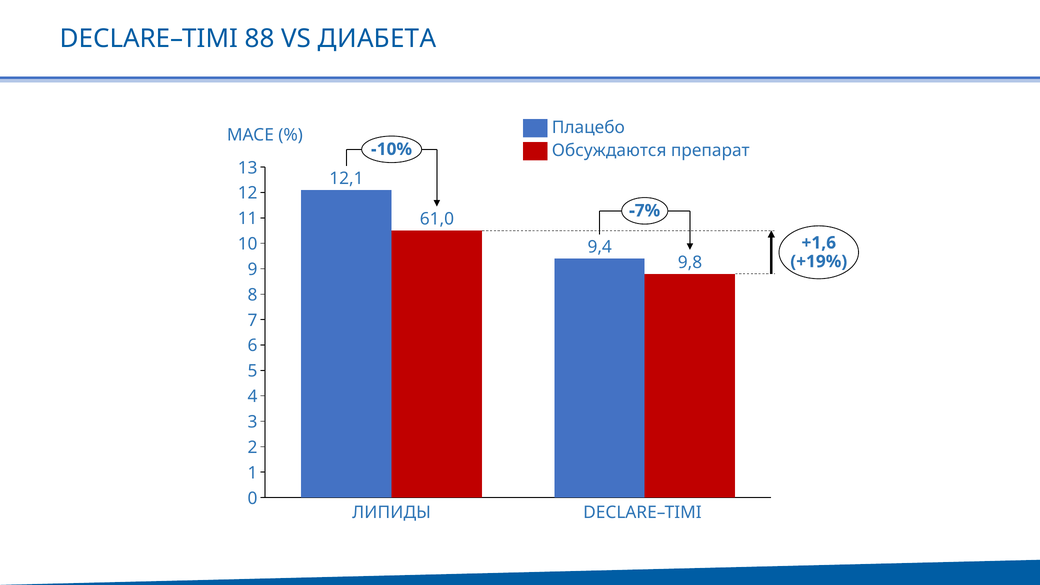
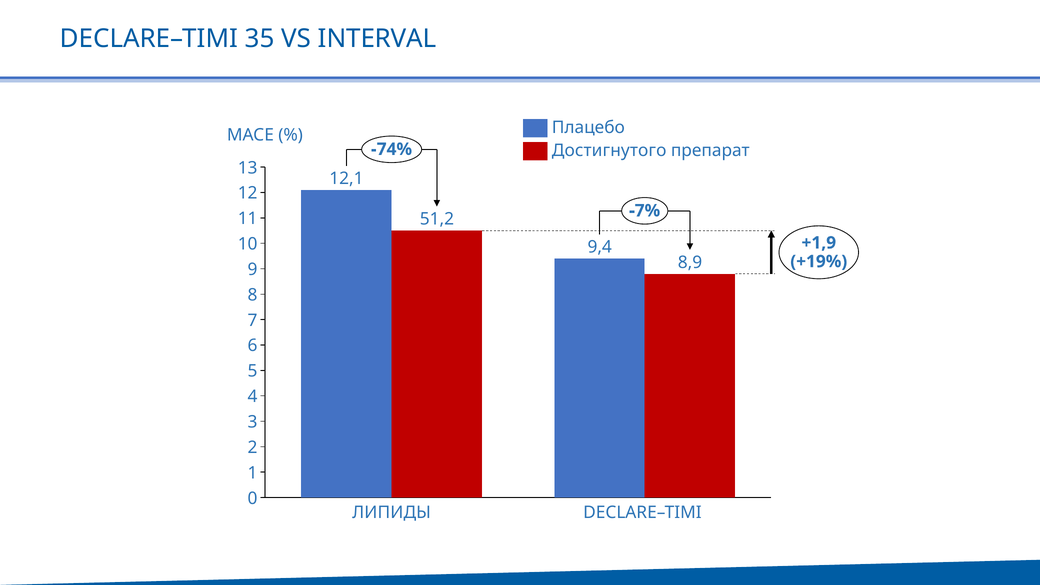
88: 88 -> 35
ДИАБЕТА: ДИАБЕТА -> INTERVAL
Обсуждаются: Обсуждаются -> Достигнутого
-10%: -10% -> -74%
61,0: 61,0 -> 51,2
+1,6: +1,6 -> +1,9
9,8: 9,8 -> 8,9
